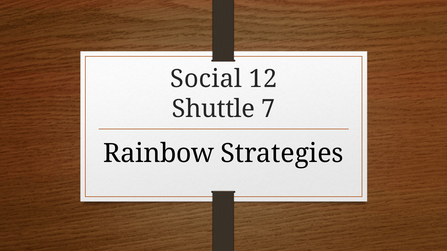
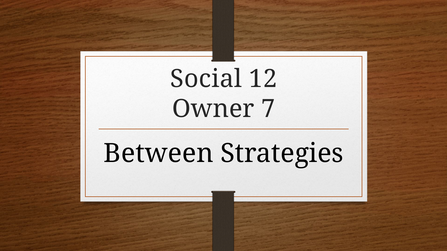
Shuttle: Shuttle -> Owner
Rainbow: Rainbow -> Between
